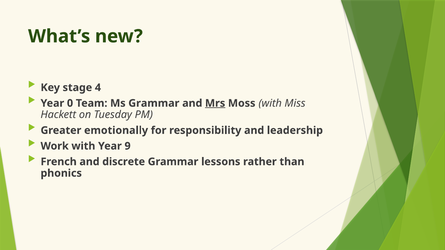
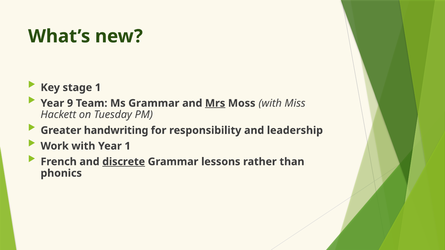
stage 4: 4 -> 1
0: 0 -> 9
emotionally: emotionally -> handwriting
Year 9: 9 -> 1
discrete underline: none -> present
